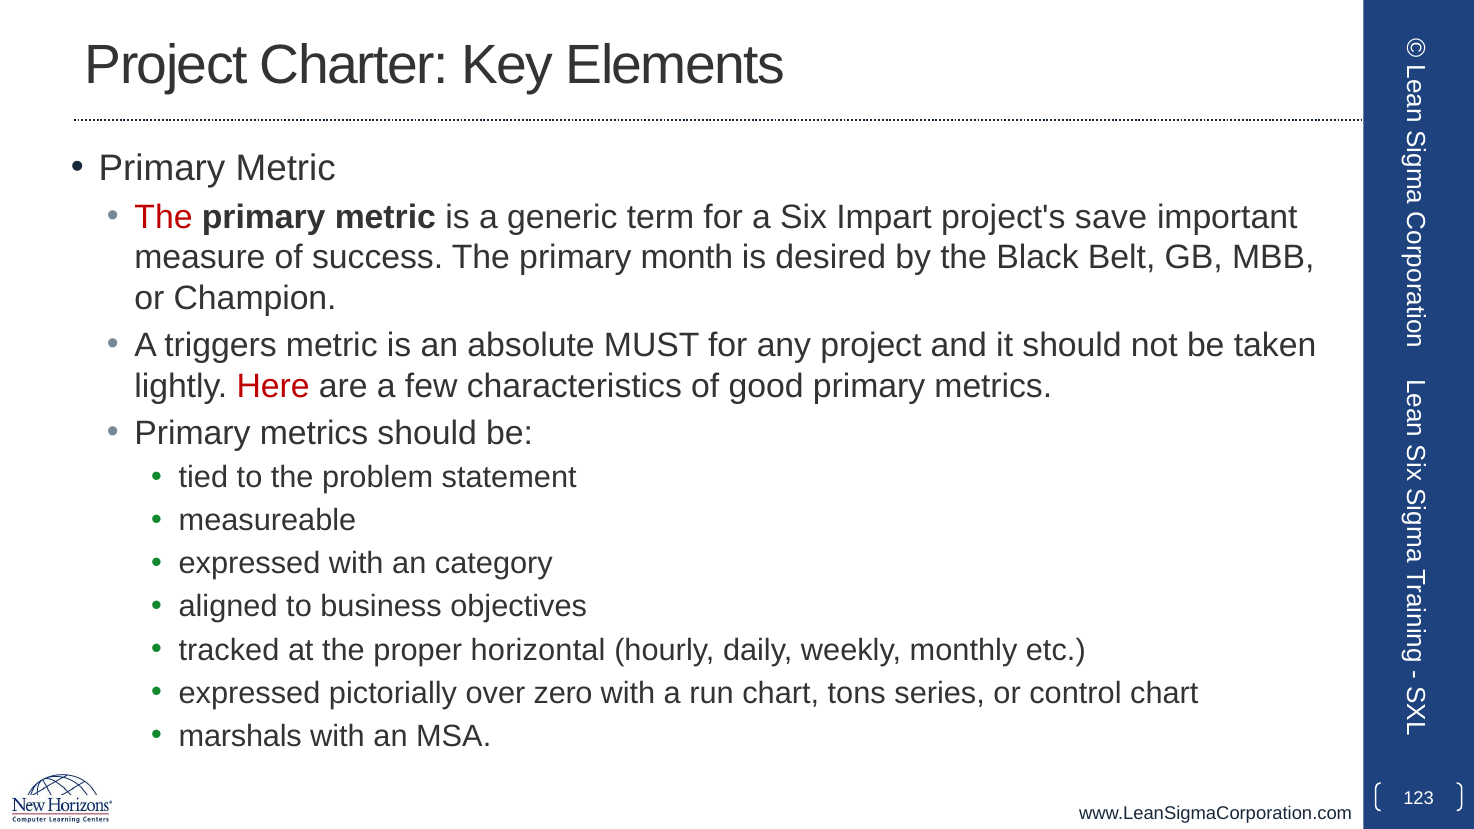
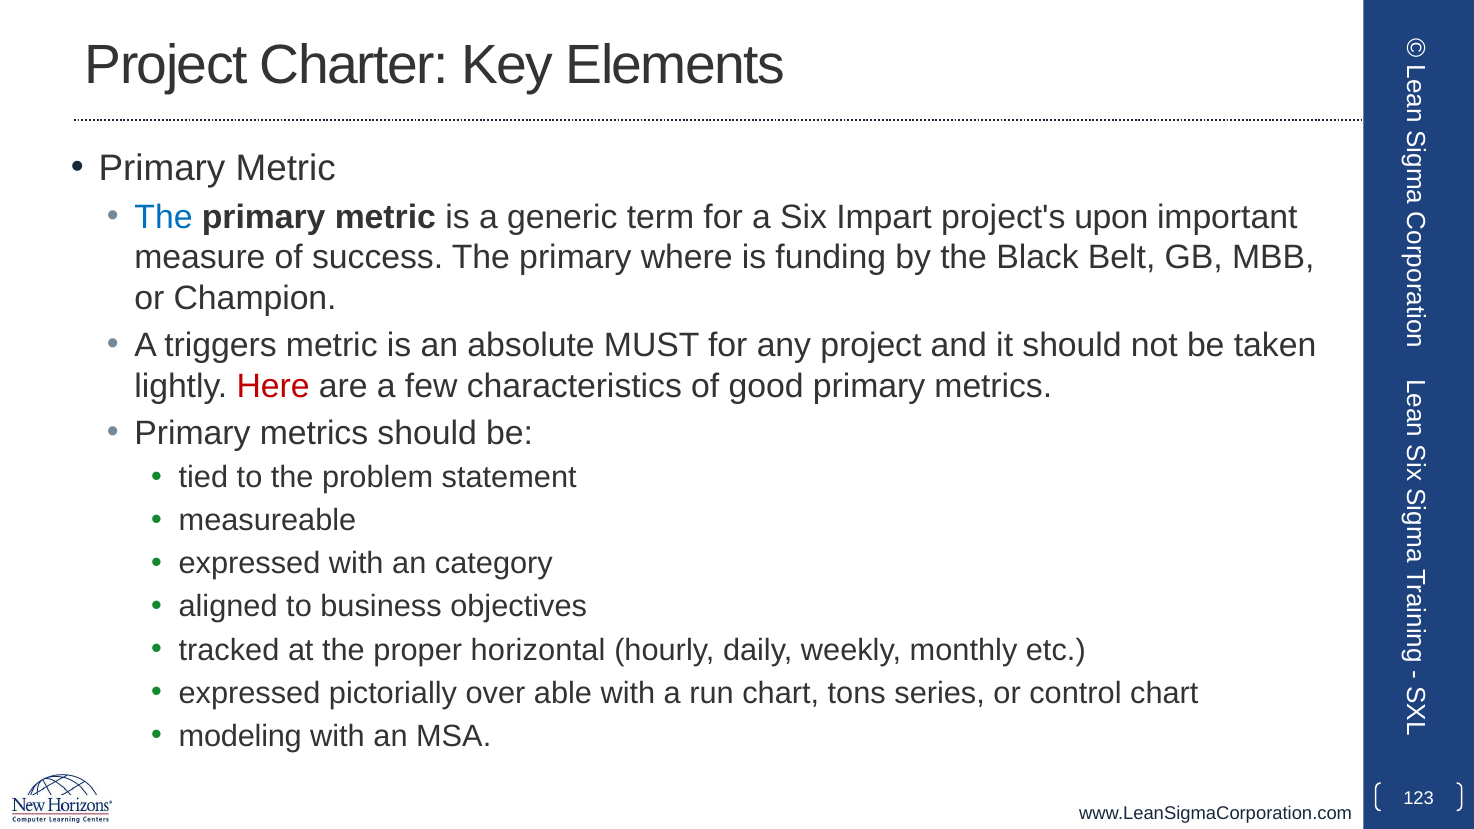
The at (164, 217) colour: red -> blue
save: save -> upon
month: month -> where
desired: desired -> funding
zero: zero -> able
marshals: marshals -> modeling
